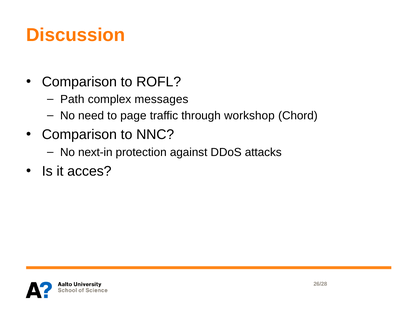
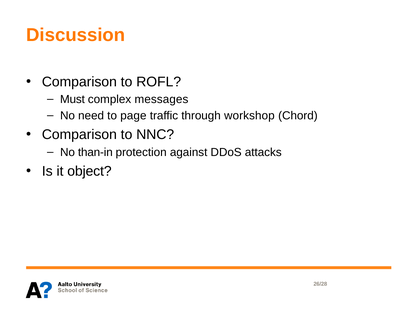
Path: Path -> Must
next-in: next-in -> than-in
acces: acces -> object
